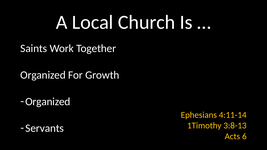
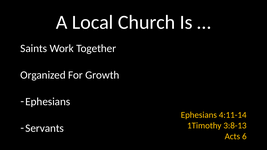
Organized at (48, 102): Organized -> Ephesians
